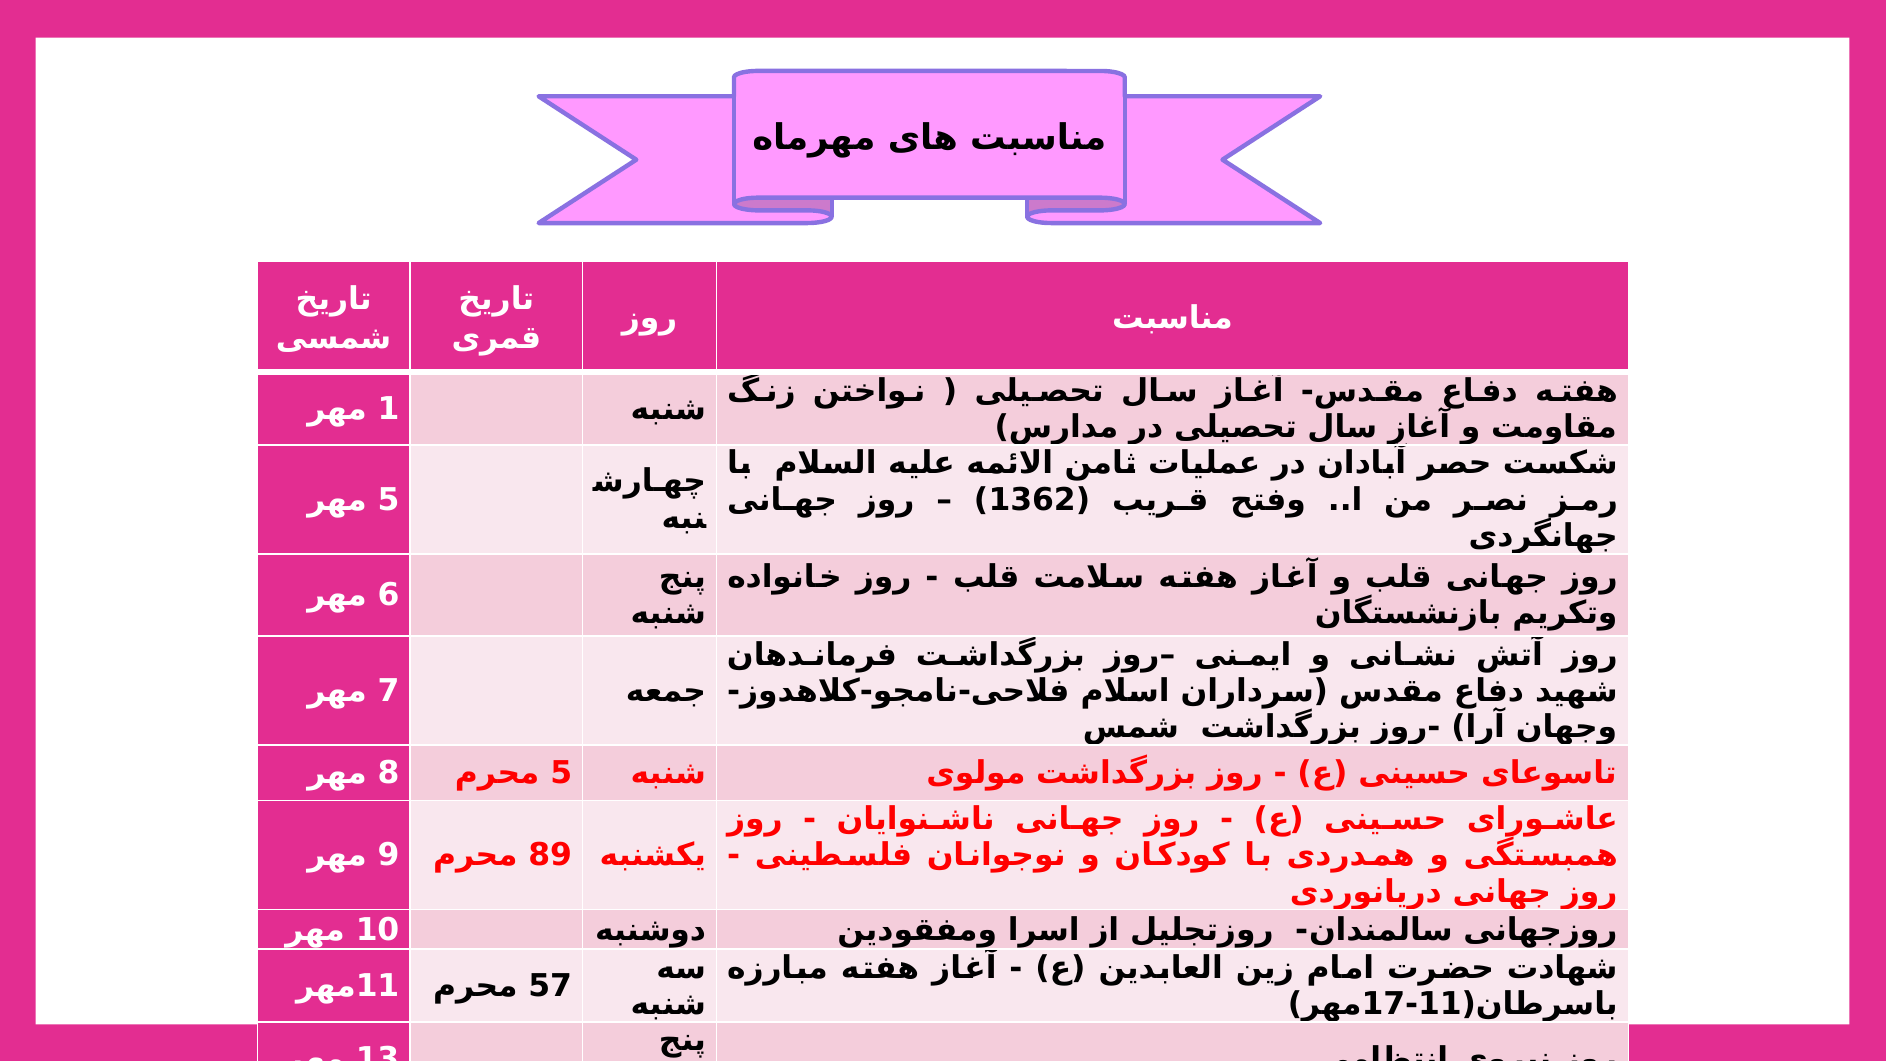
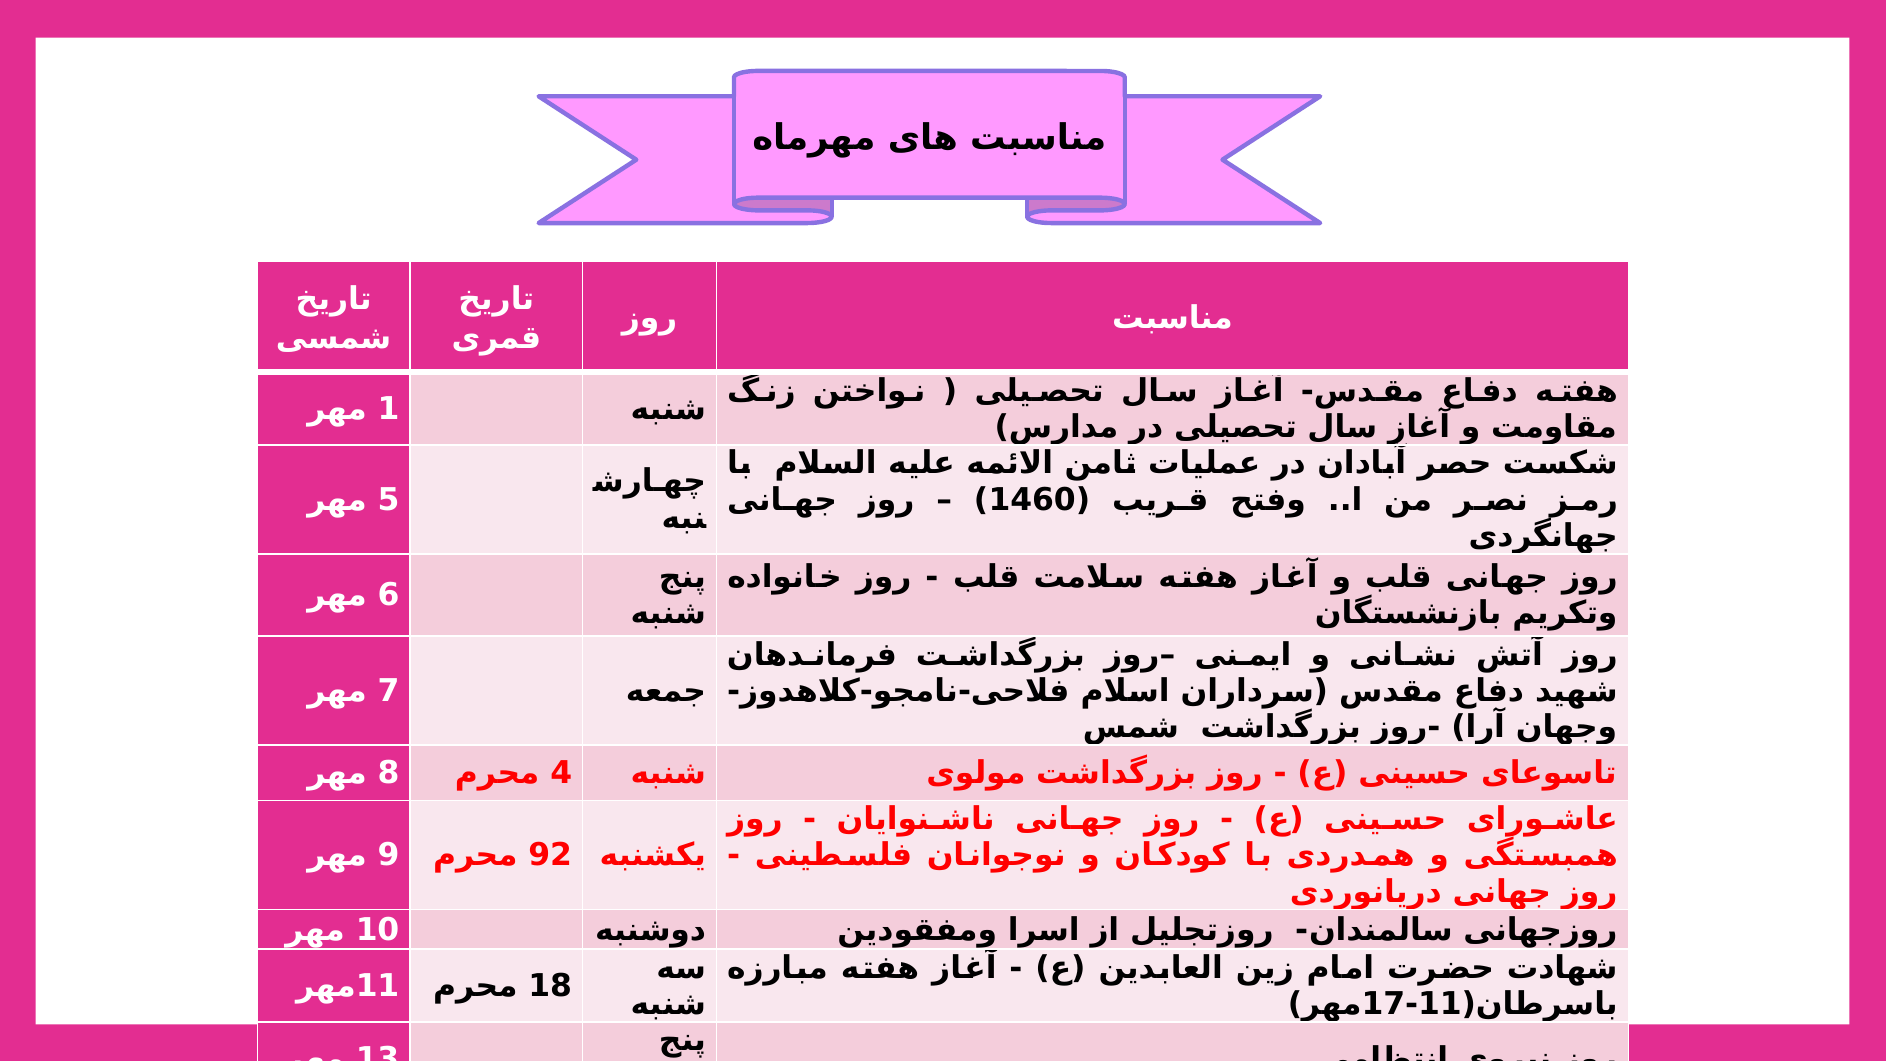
1362: 1362 -> 1460
5 at (561, 773): 5 -> 4
89: 89 -> 92
57: 57 -> 18
